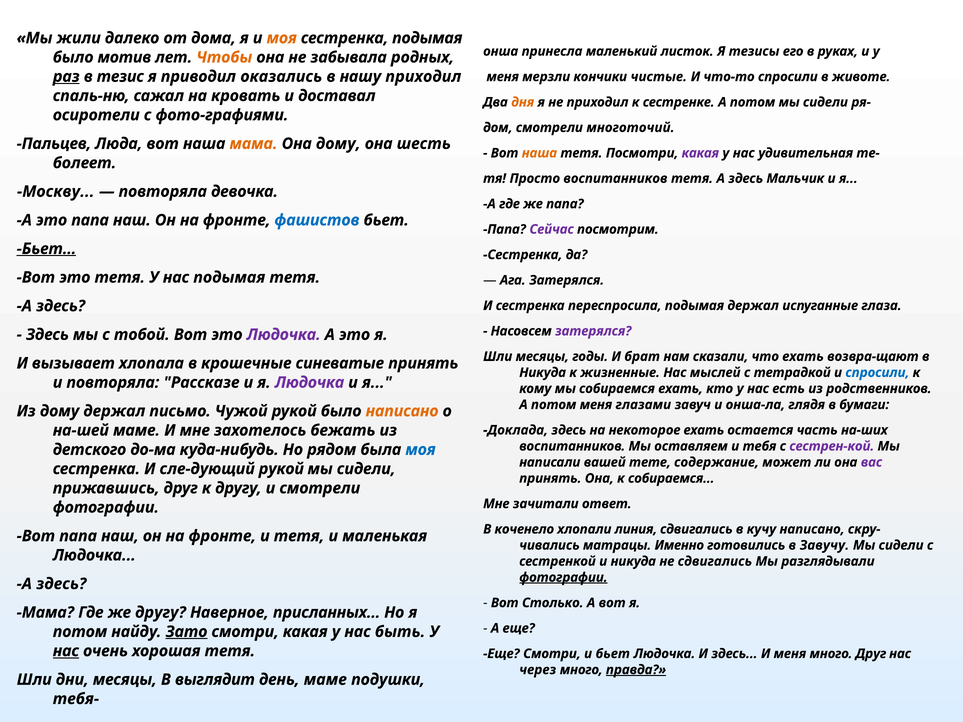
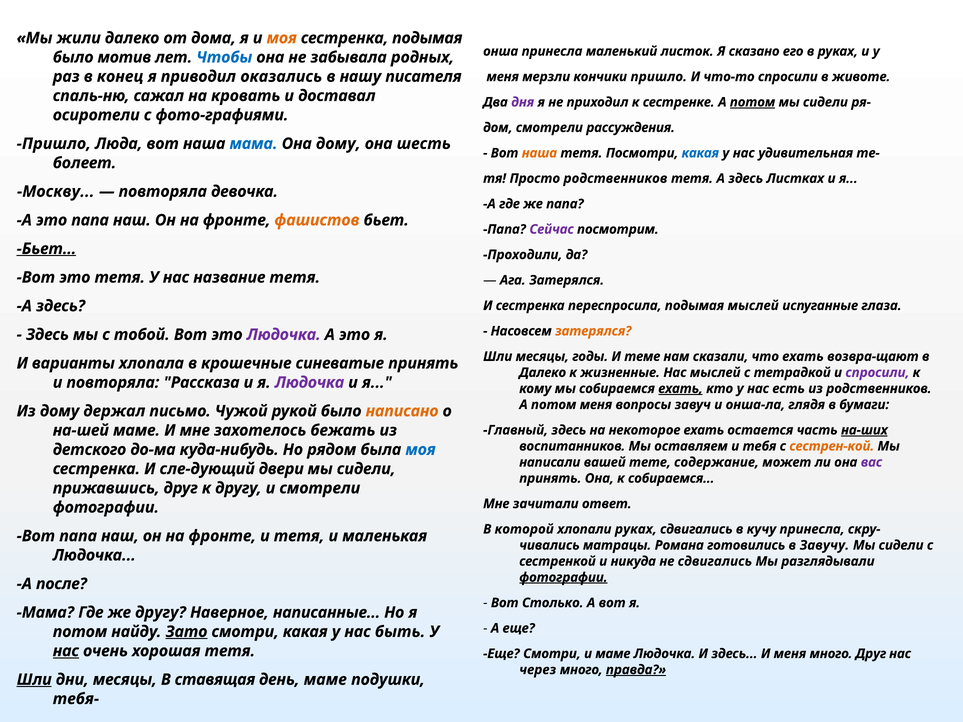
тезисы: тезисы -> сказано
Чтобы colour: orange -> blue
раз underline: present -> none
тезис: тезис -> конец
нашу приходил: приходил -> писателя
кончики чистые: чистые -> пришло
дня colour: orange -> purple
потом at (753, 102) underline: none -> present
многоточий: многоточий -> рассуждения
Пальцев at (54, 144): Пальцев -> Пришло
мама at (253, 144) colour: orange -> blue
какая at (700, 153) colour: purple -> blue
Просто воспитанников: воспитанников -> родственников
Мальчик: Мальчик -> Листках
фашистов colour: blue -> orange
Сестренка at (523, 255): Сестренка -> Проходили
нас подымая: подымая -> название
подымая держал: держал -> мыслей
затерялся at (593, 331) colour: purple -> orange
брат: брат -> теме
вызывает: вызывает -> варианты
Никуда at (543, 373): Никуда -> Далеко
спросили at (877, 373) colour: blue -> purple
Рассказе: Рассказе -> Рассказа
ехать at (681, 389) underline: none -> present
глазами: глазами -> вопросы
Доклада: Доклада -> Главный
на-ших underline: none -> present
сестрен-кой colour: purple -> orange
сле-дующий рукой: рукой -> двери
коченело: коченело -> которой
хлопали линия: линия -> руках
написано at (812, 529): написано -> принесла
Именно: Именно -> Романа
здесь at (61, 584): здесь -> после
присланных…: присланных… -> написанные…
и бьет: бьет -> маме
Шли at (34, 680) underline: none -> present
выглядит: выглядит -> ставящая
